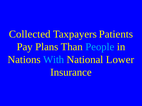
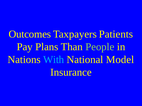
Collected: Collected -> Outcomes
People colour: light blue -> light green
Lower: Lower -> Model
